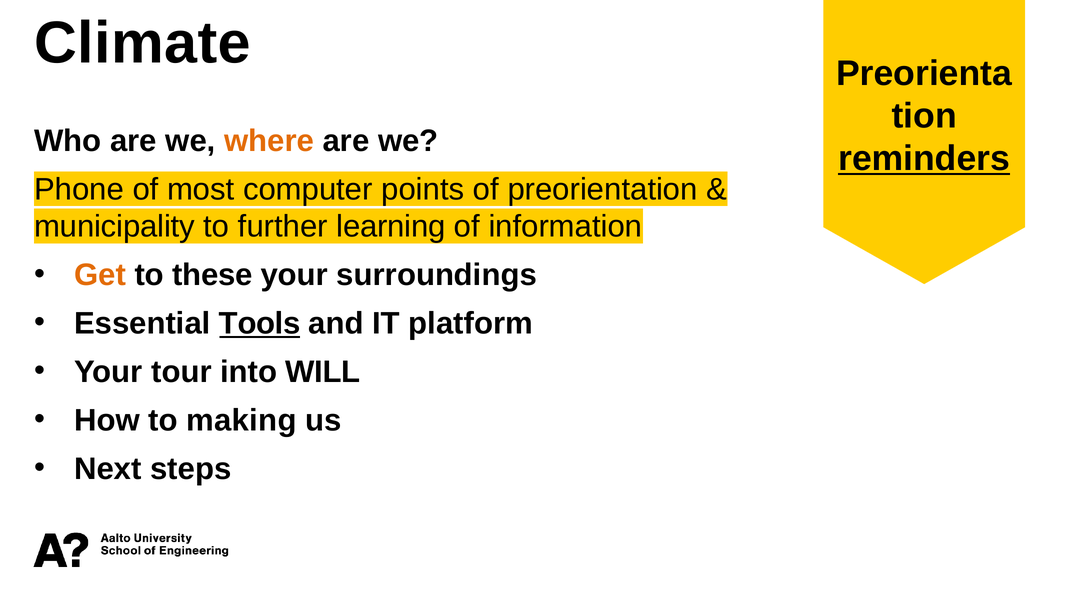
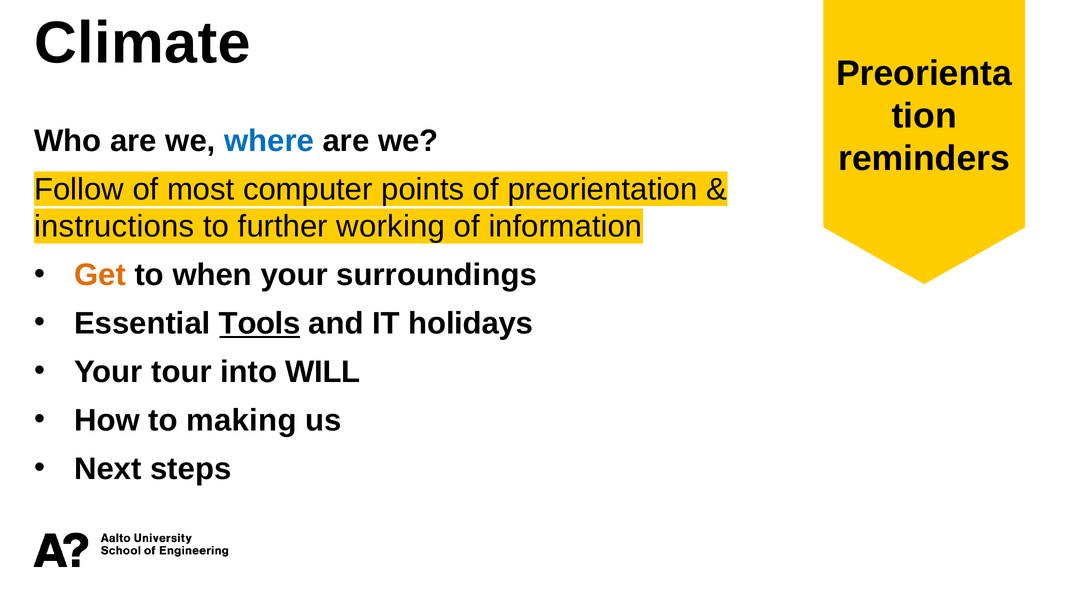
where colour: orange -> blue
reminders underline: present -> none
Phone: Phone -> Follow
municipality: municipality -> instructions
learning: learning -> working
these: these -> when
platform: platform -> holidays
